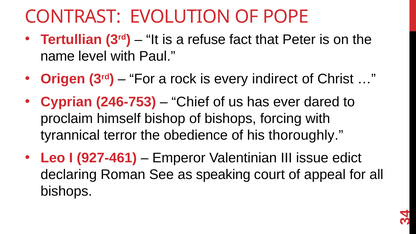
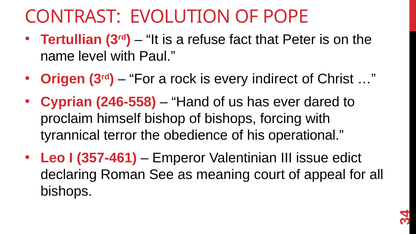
246-753: 246-753 -> 246-558
Chief: Chief -> Hand
thoroughly: thoroughly -> operational
927-461: 927-461 -> 357-461
speaking: speaking -> meaning
